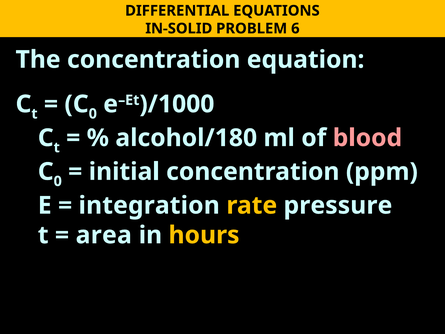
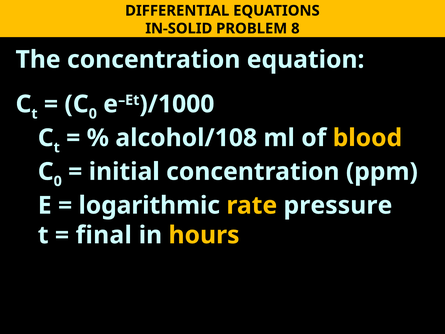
6: 6 -> 8
alcohol/180: alcohol/180 -> alcohol/108
blood colour: pink -> yellow
integration: integration -> logarithmic
area: area -> final
